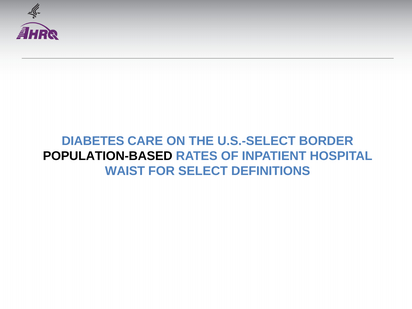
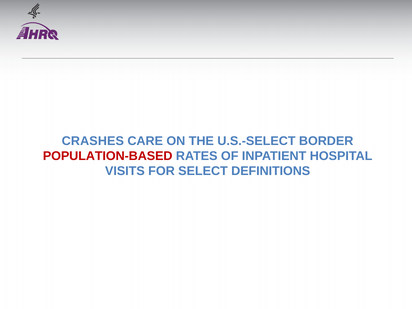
DIABETES: DIABETES -> CRASHES
POPULATION-BASED colour: black -> red
WAIST: WAIST -> VISITS
